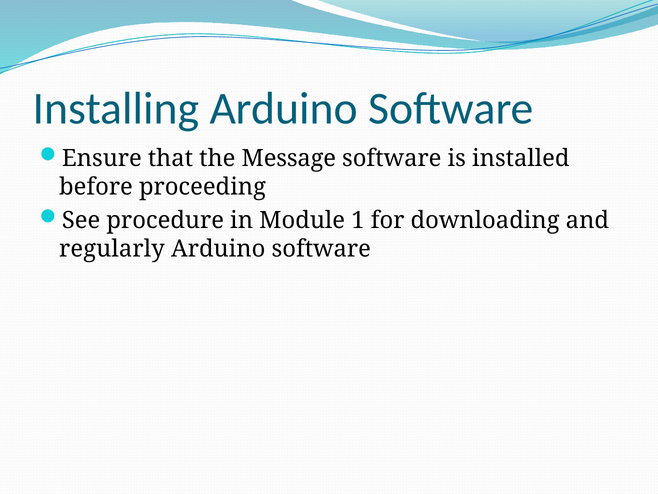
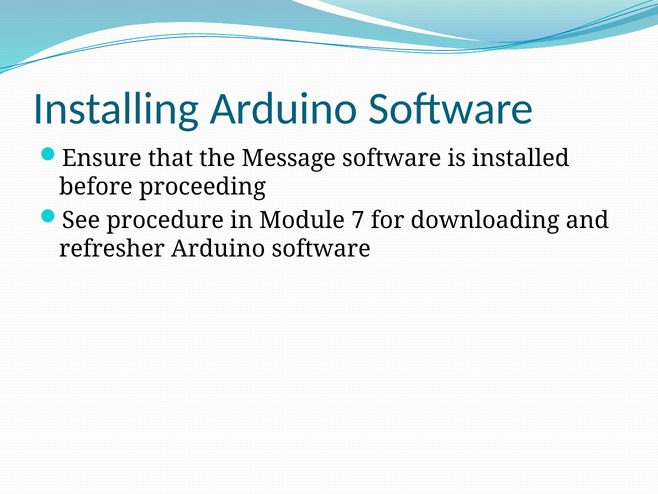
1: 1 -> 7
regularly: regularly -> refresher
